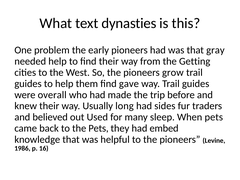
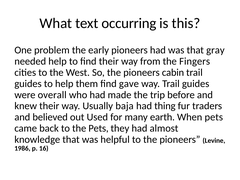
dynasties: dynasties -> occurring
Getting: Getting -> Fingers
grow: grow -> cabin
long: long -> baja
sides: sides -> thing
sleep: sleep -> earth
embed: embed -> almost
